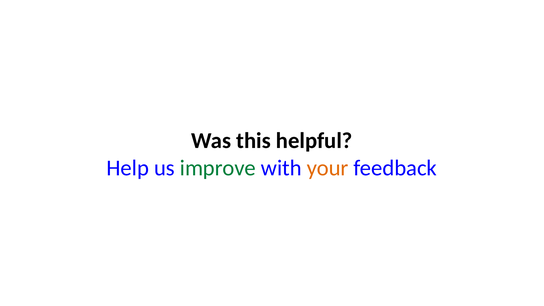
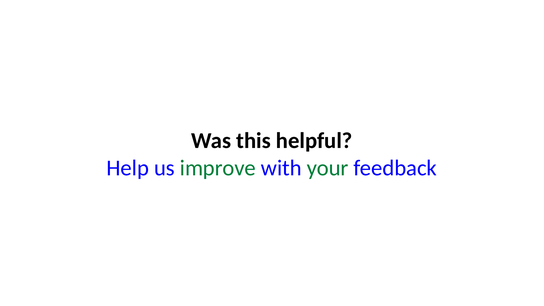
your colour: orange -> green
